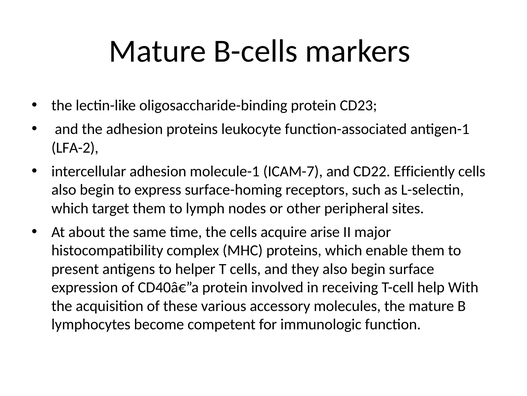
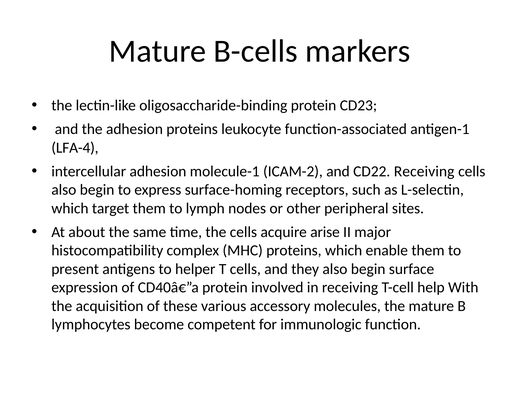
LFA-2: LFA-2 -> LFA-4
ICAM-7: ICAM-7 -> ICAM-2
CD22 Efficiently: Efficiently -> Receiving
